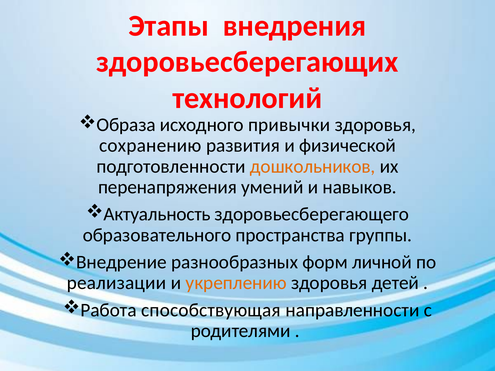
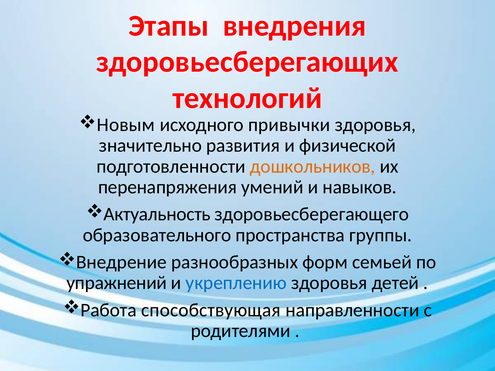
Образа: Образа -> Новым
сохранению: сохранению -> значительно
личной: личной -> семьей
реализации: реализации -> упражнений
укреплению colour: orange -> blue
